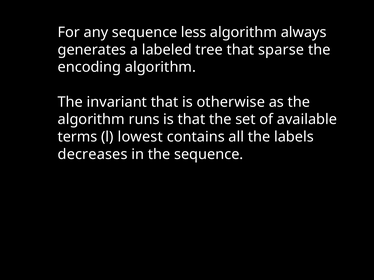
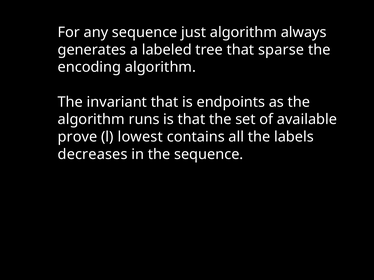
less: less -> just
otherwise: otherwise -> endpoints
terms: terms -> prove
